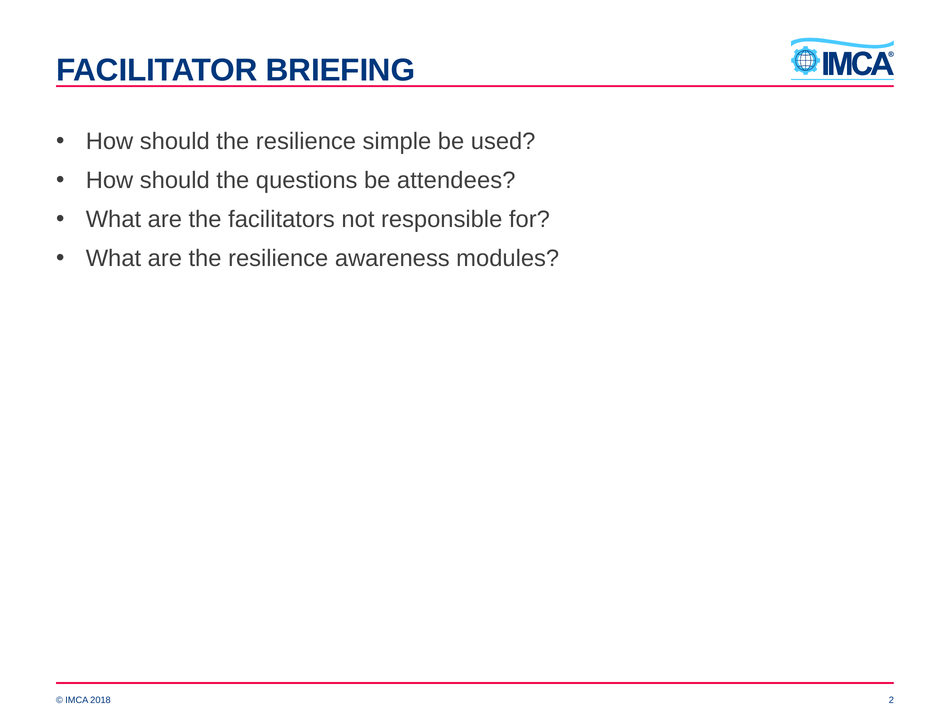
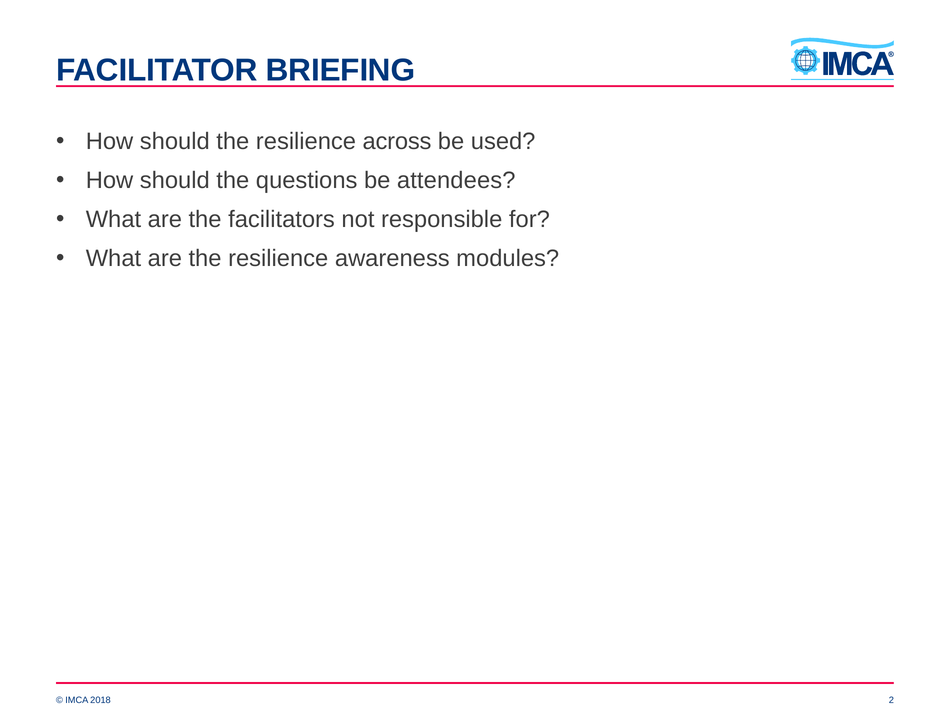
simple: simple -> across
